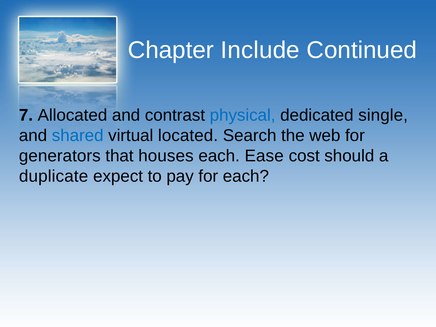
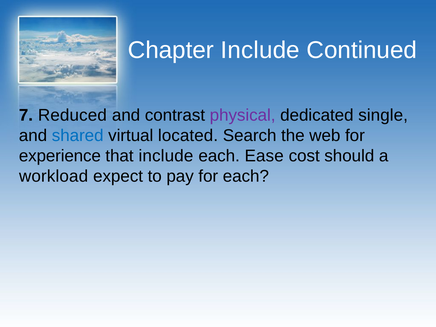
Allocated: Allocated -> Reduced
physical colour: blue -> purple
generators: generators -> experience
that houses: houses -> include
duplicate: duplicate -> workload
